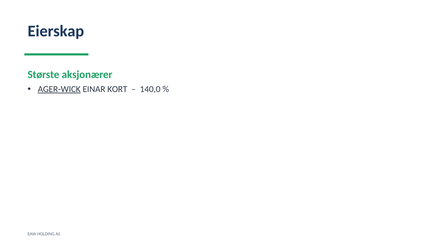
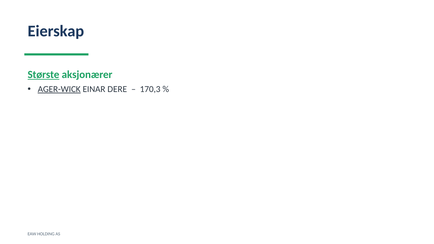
Største underline: none -> present
KORT: KORT -> DERE
140,0: 140,0 -> 170,3
